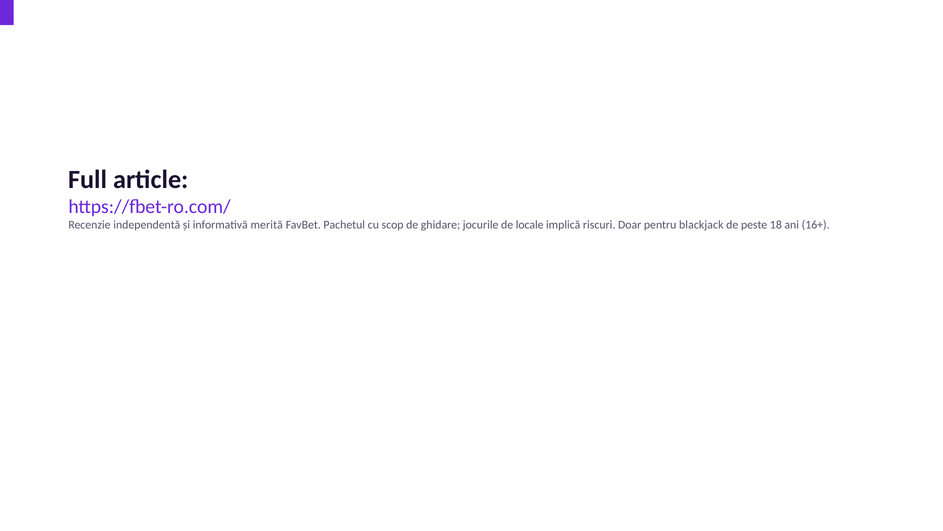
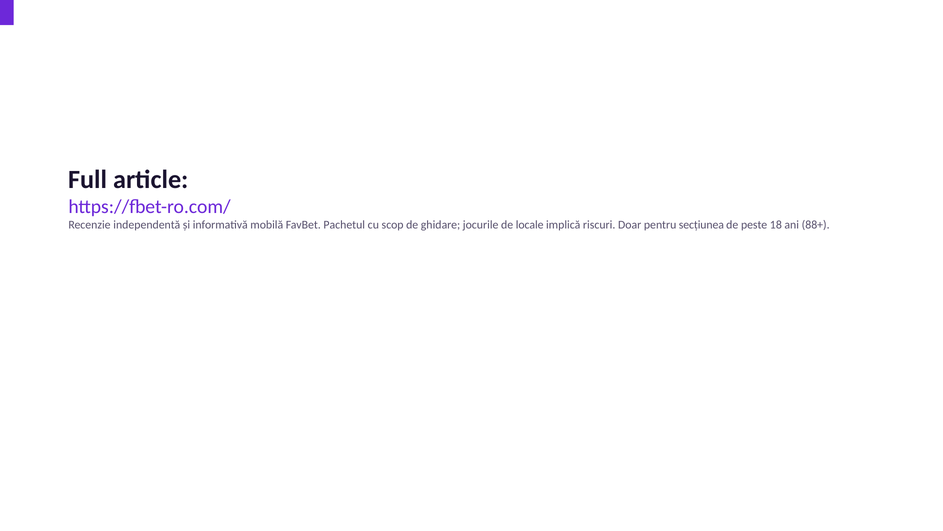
merită: merită -> mobilă
blackjack: blackjack -> secțiunea
16+: 16+ -> 88+
